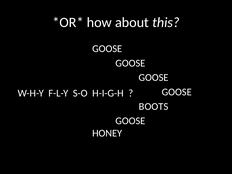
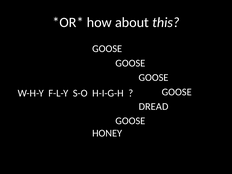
BOOTS: BOOTS -> DREAD
